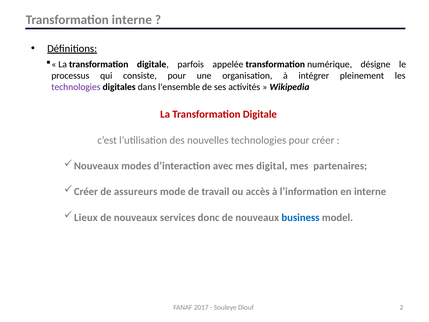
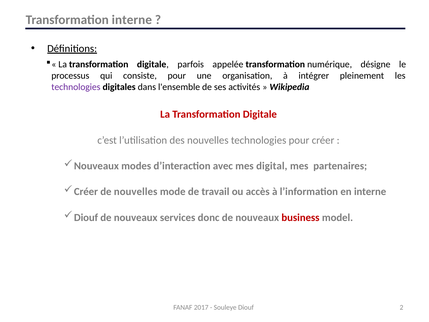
de assureurs: assureurs -> nouvelles
Lieux at (86, 217): Lieux -> Diouf
business colour: blue -> red
